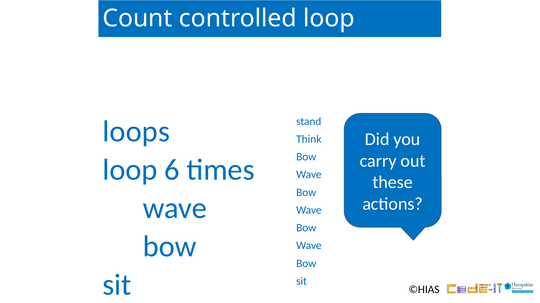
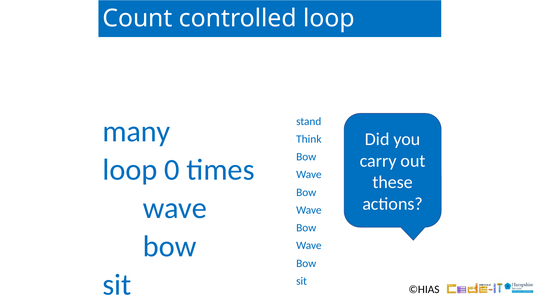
loops: loops -> many
6: 6 -> 0
